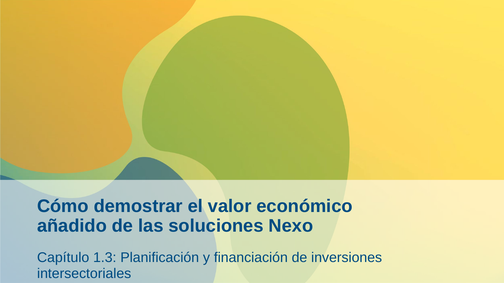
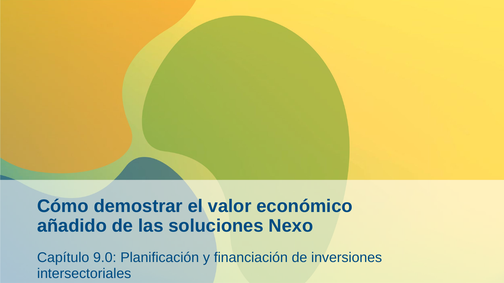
1.3: 1.3 -> 9.0
